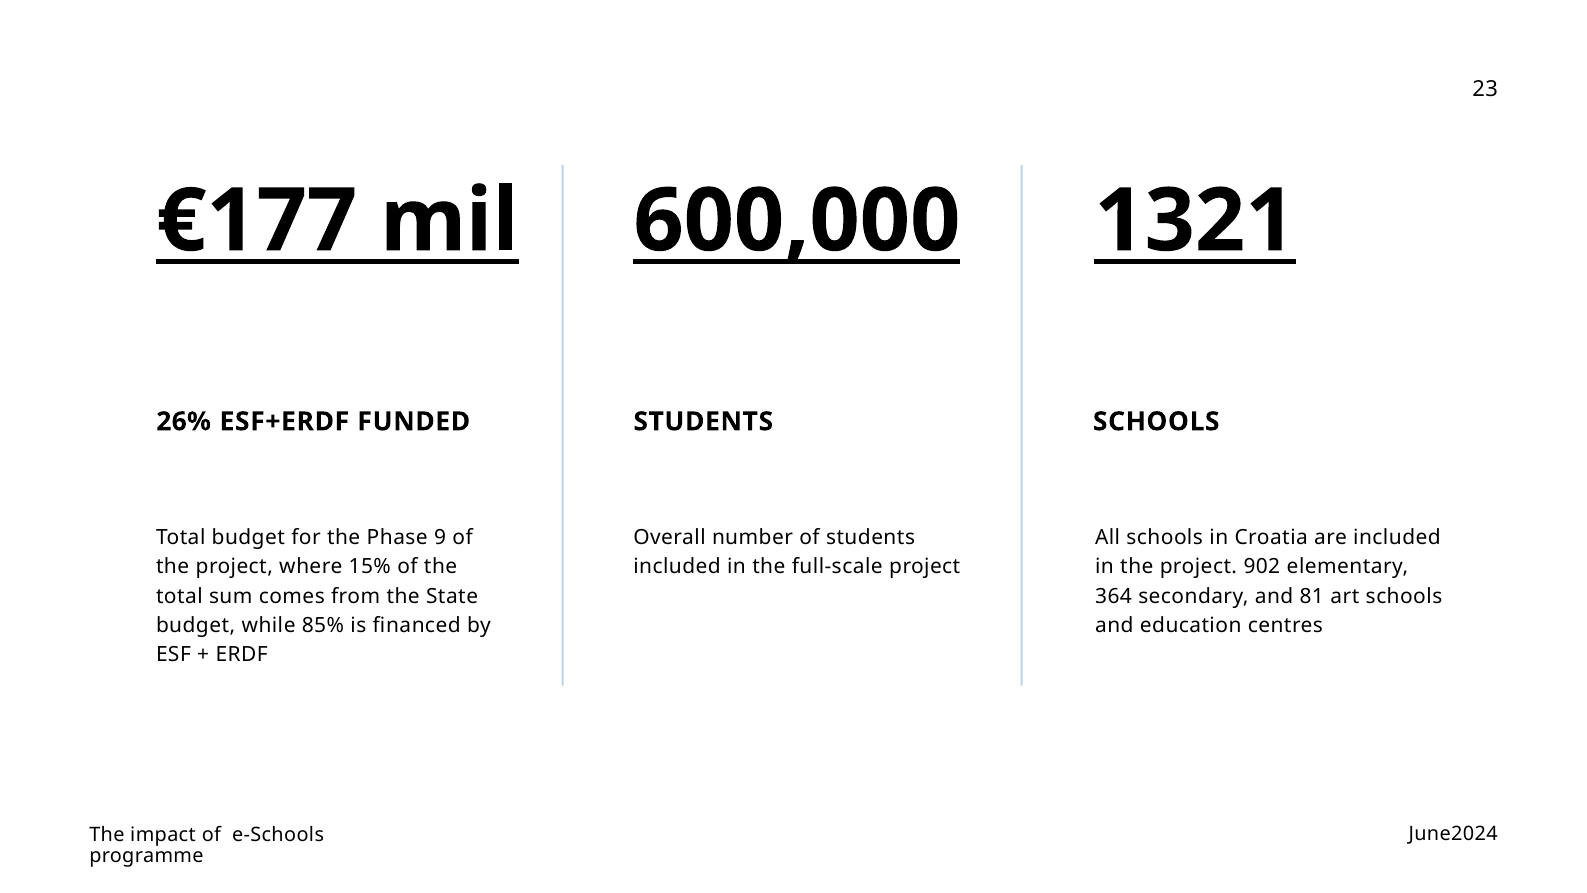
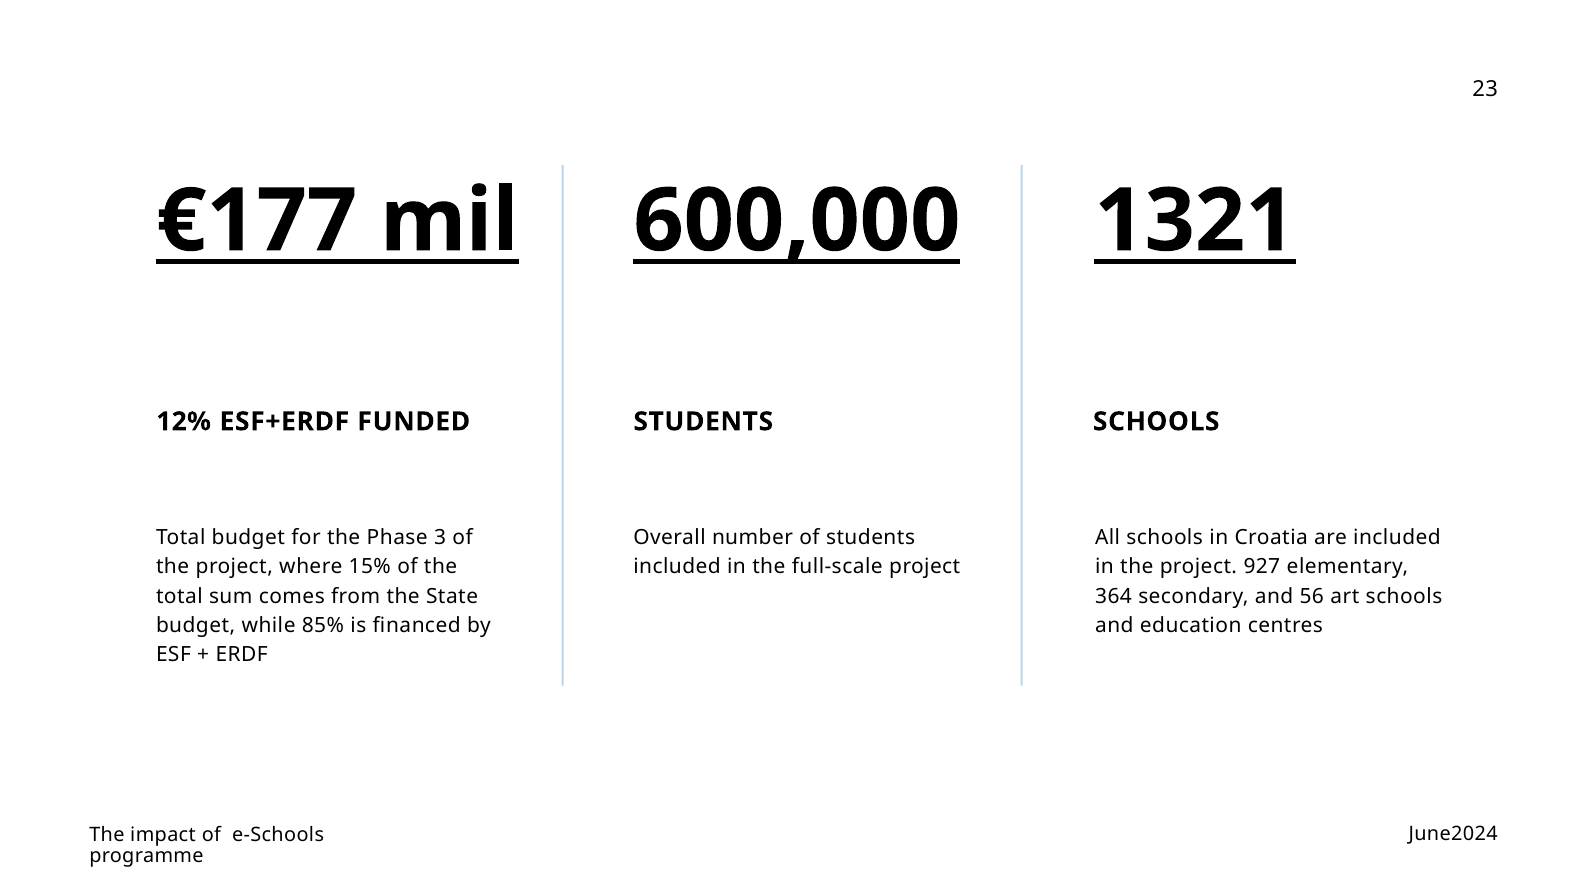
26%: 26% -> 12%
9: 9 -> 3
902: 902 -> 927
81: 81 -> 56
